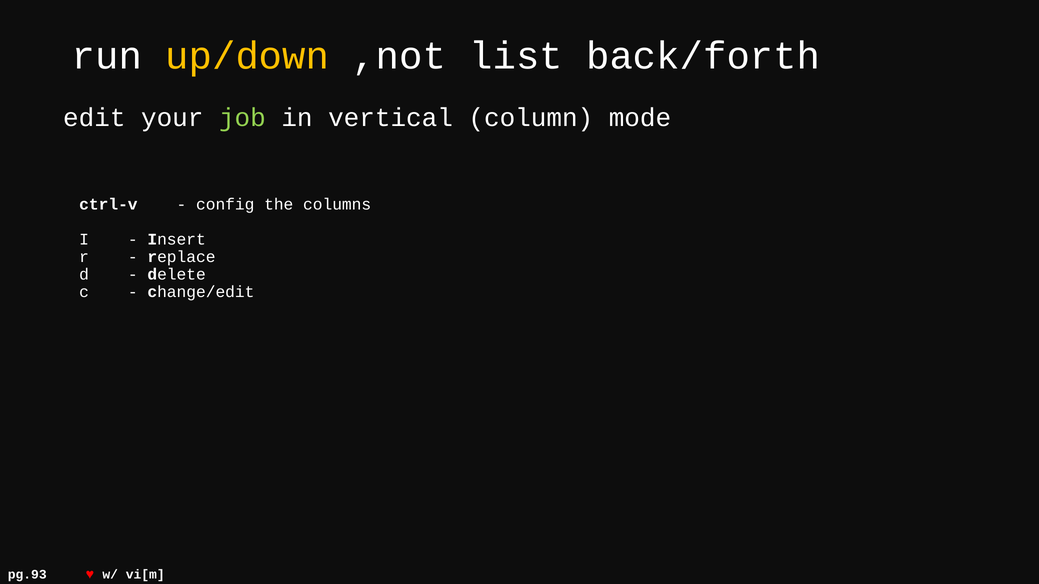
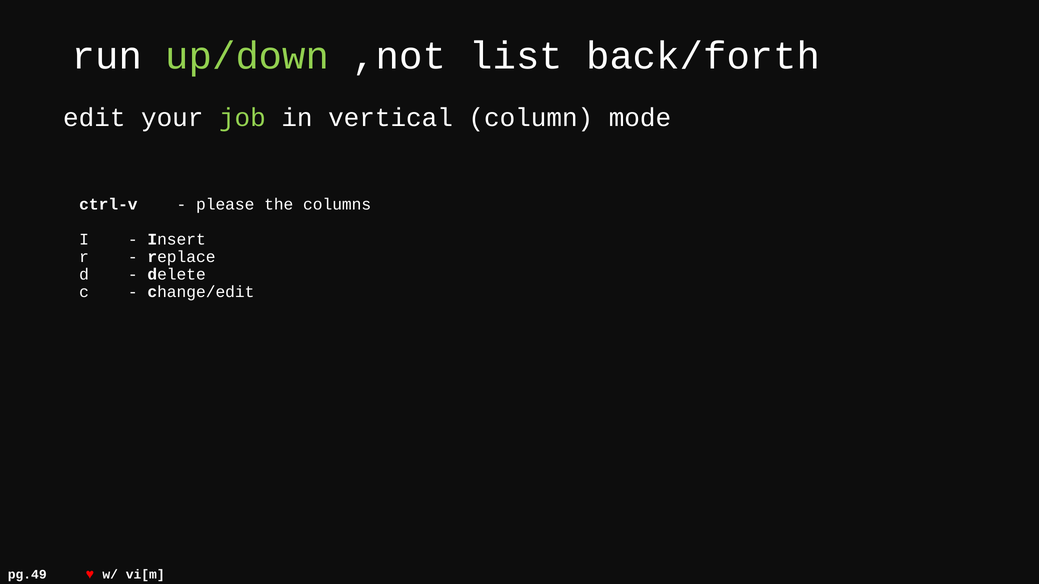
up/down colour: yellow -> light green
config: config -> please
pg.93: pg.93 -> pg.49
